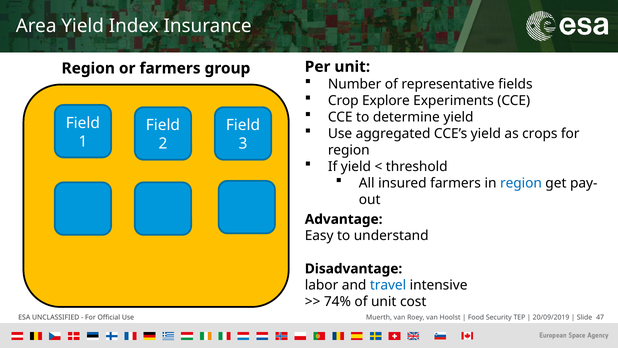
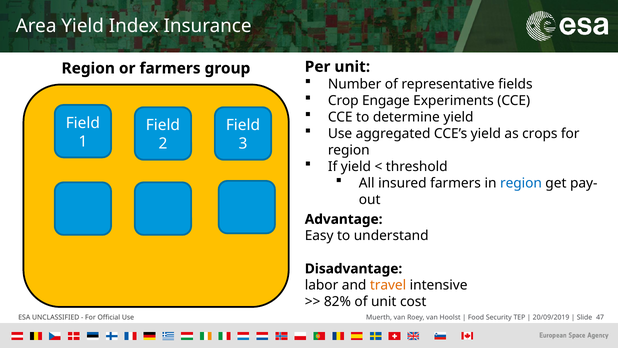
Explore: Explore -> Engage
travel colour: blue -> orange
74%: 74% -> 82%
